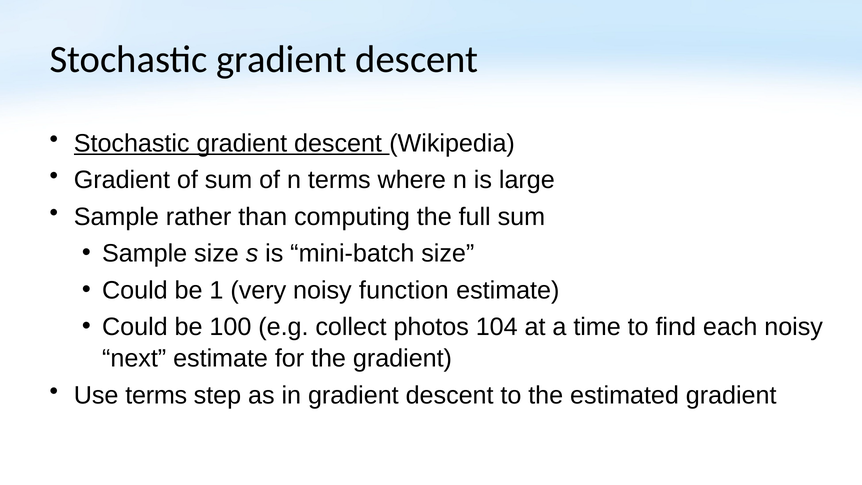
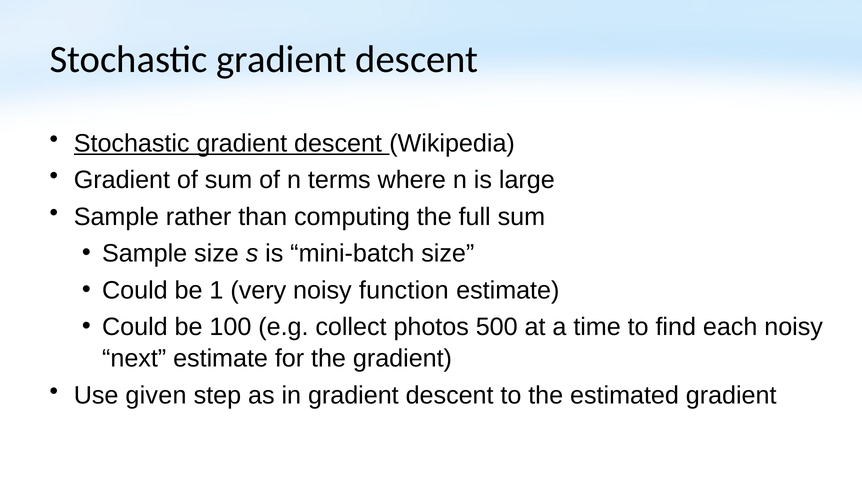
104: 104 -> 500
Use terms: terms -> given
